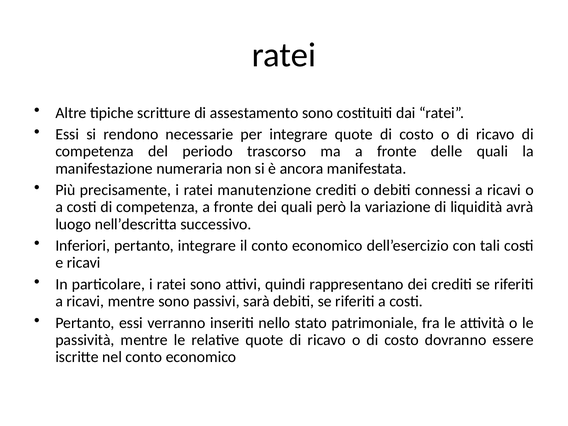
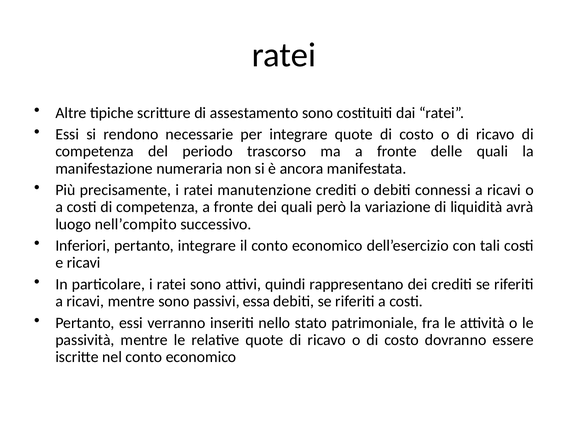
nell’descritta: nell’descritta -> nell’compito
sarà: sarà -> essa
